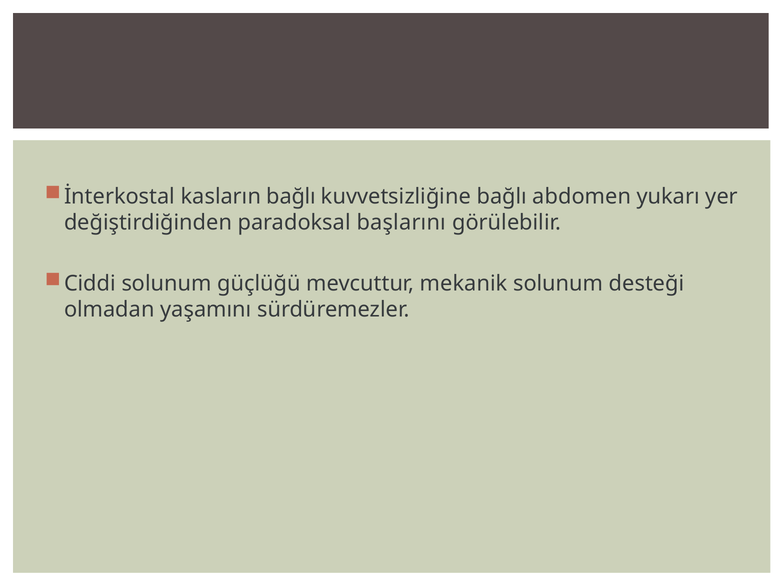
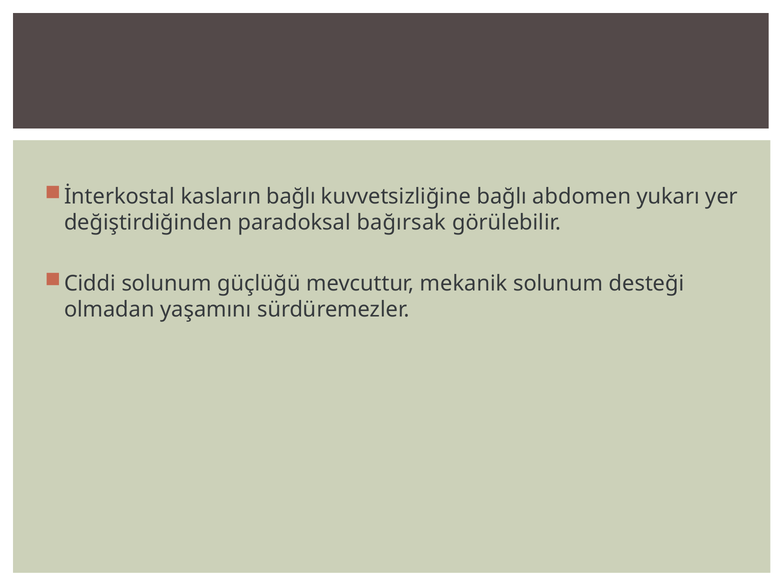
başlarını: başlarını -> bağırsak
